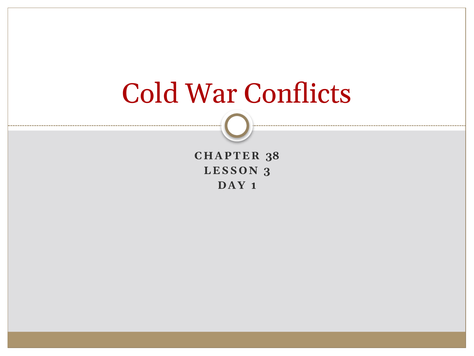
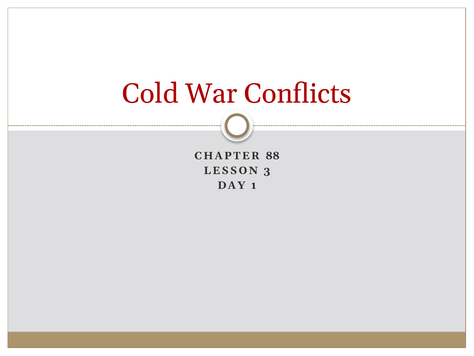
38: 38 -> 88
